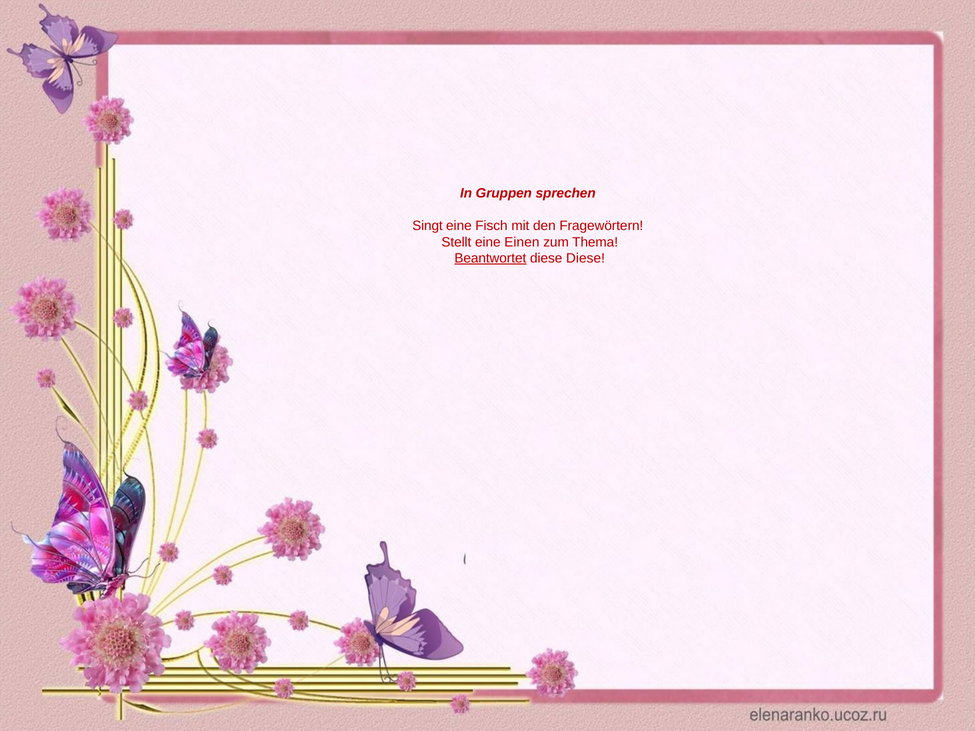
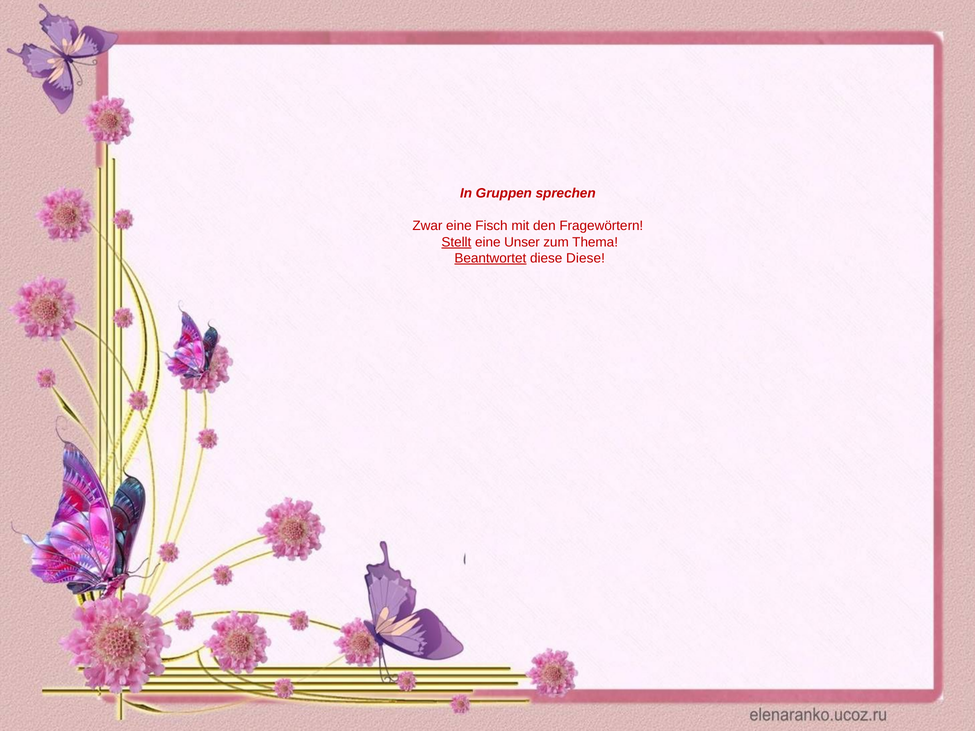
Singt: Singt -> Zwar
Stellt underline: none -> present
Einen: Einen -> Unser
